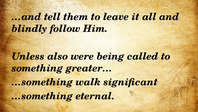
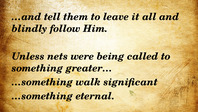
also: also -> nets
